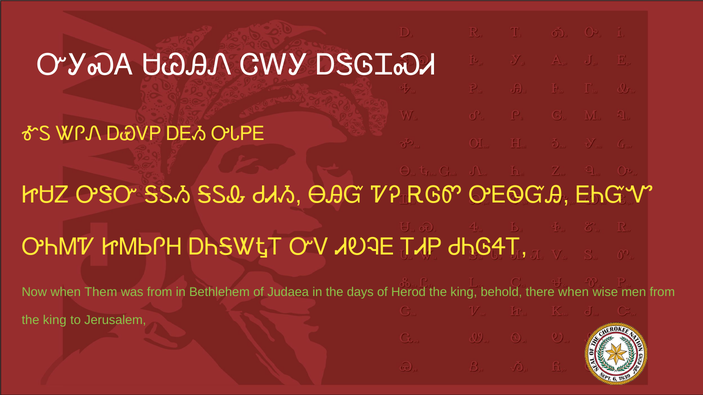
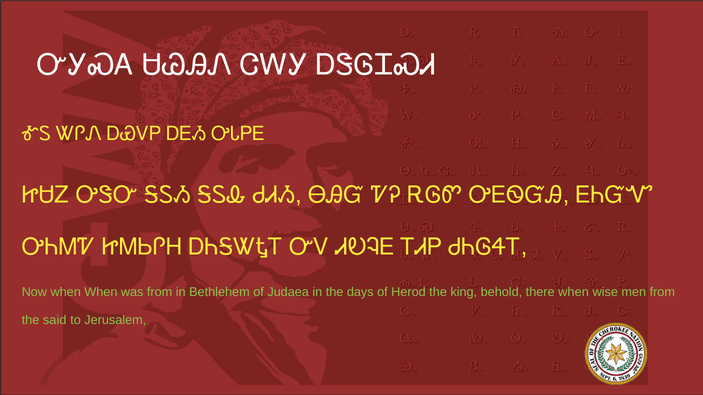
when Them: Them -> When
king at (55, 320): king -> said
